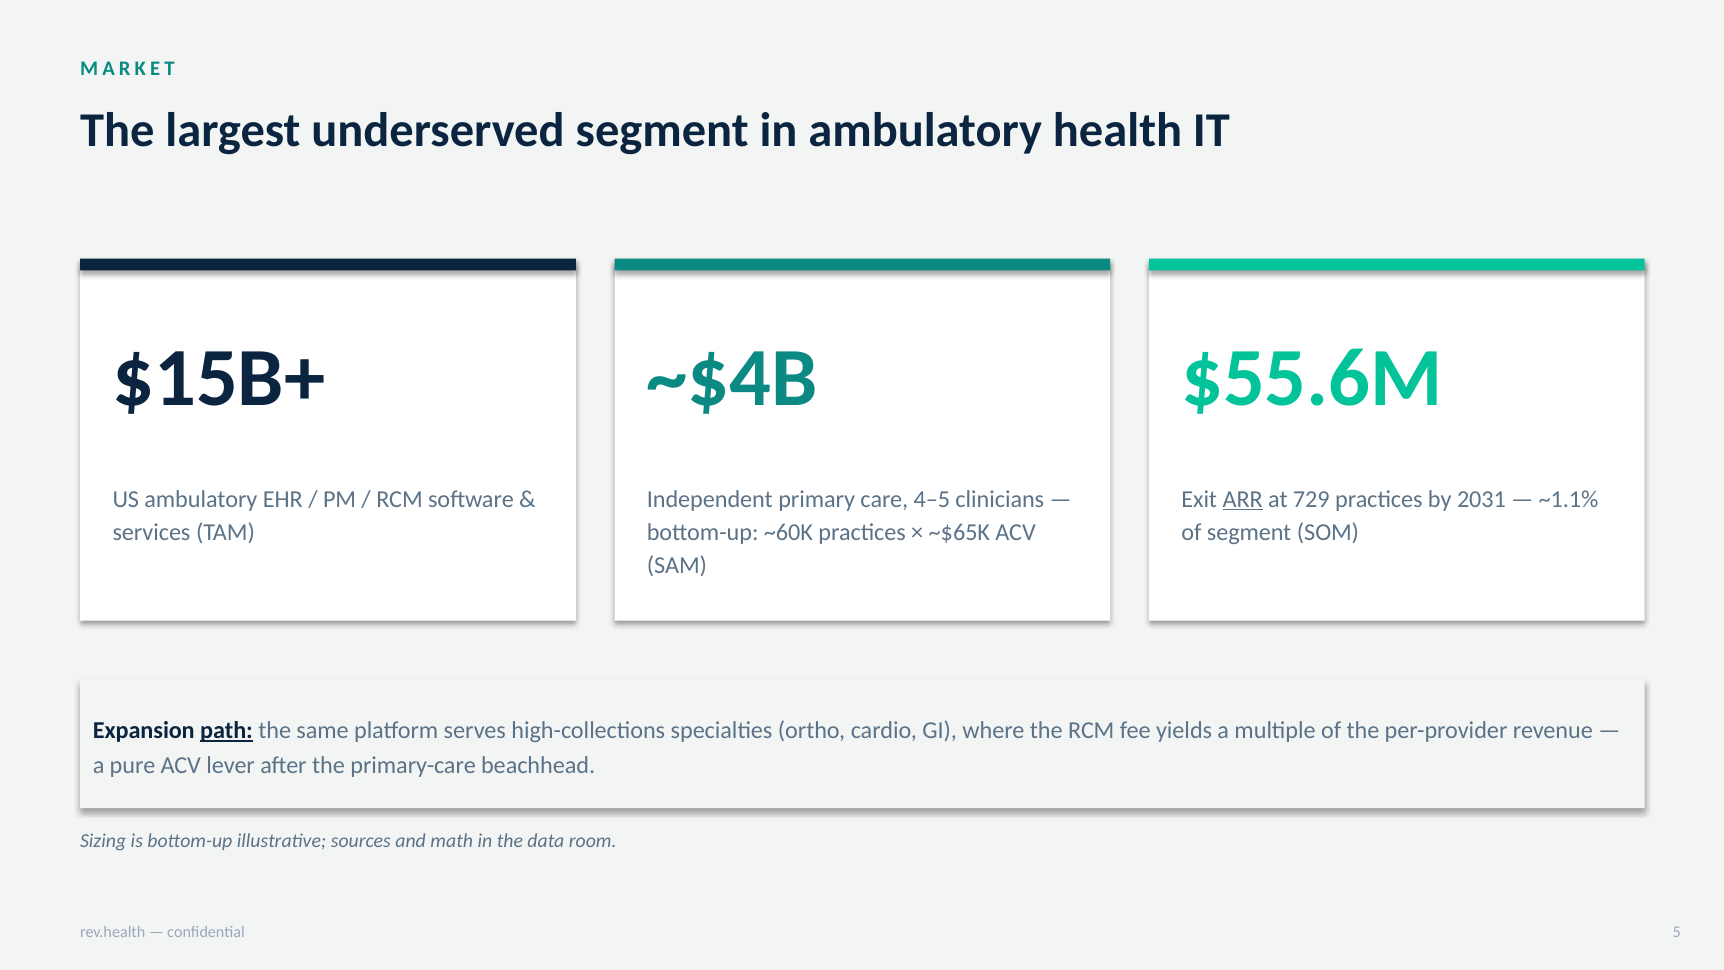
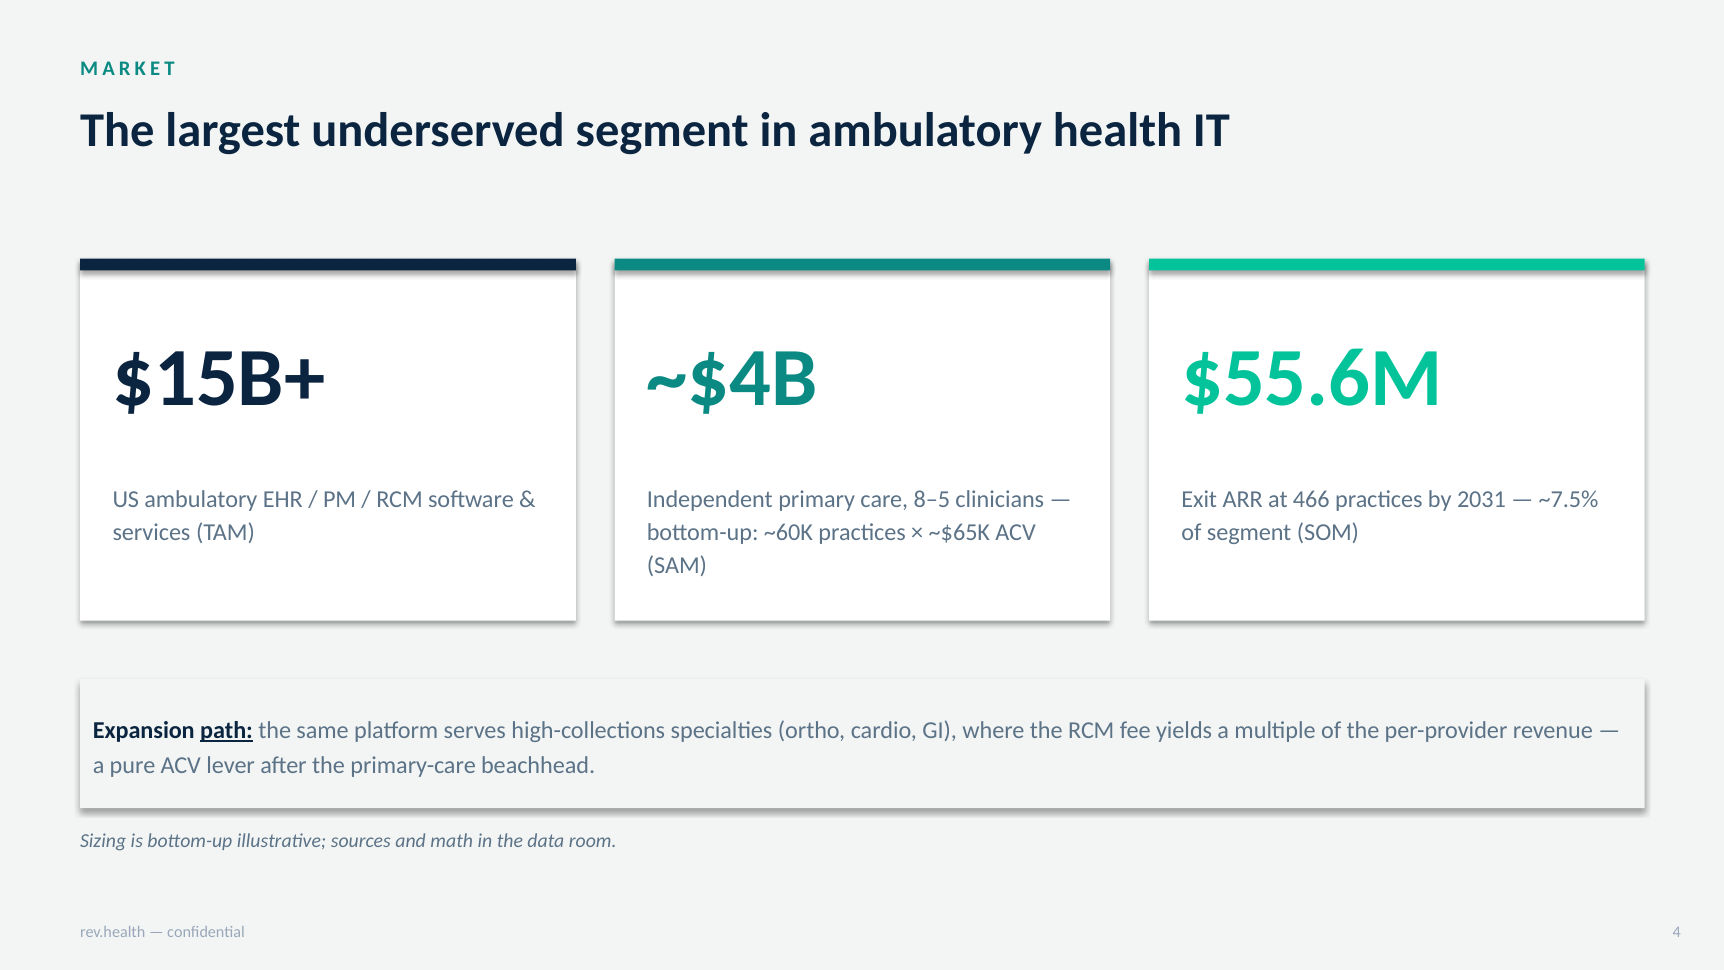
4–5: 4–5 -> 8–5
ARR underline: present -> none
729: 729 -> 466
~1.1%: ~1.1% -> ~7.5%
5: 5 -> 4
